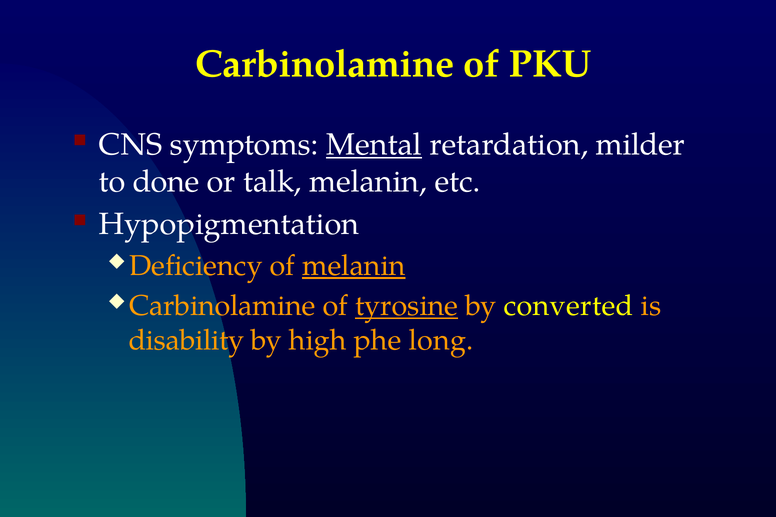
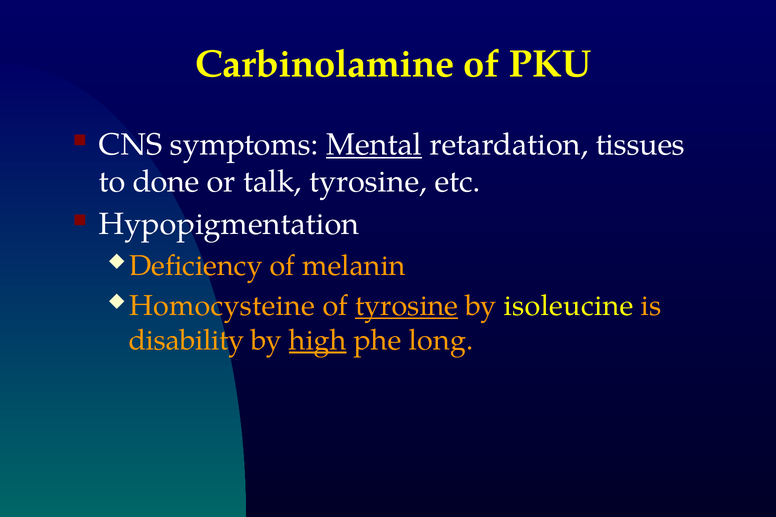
milder: milder -> tissues
talk melanin: melanin -> tyrosine
melanin at (354, 266) underline: present -> none
Carbinolamine at (222, 306): Carbinolamine -> Homocysteine
converted: converted -> isoleucine
high underline: none -> present
